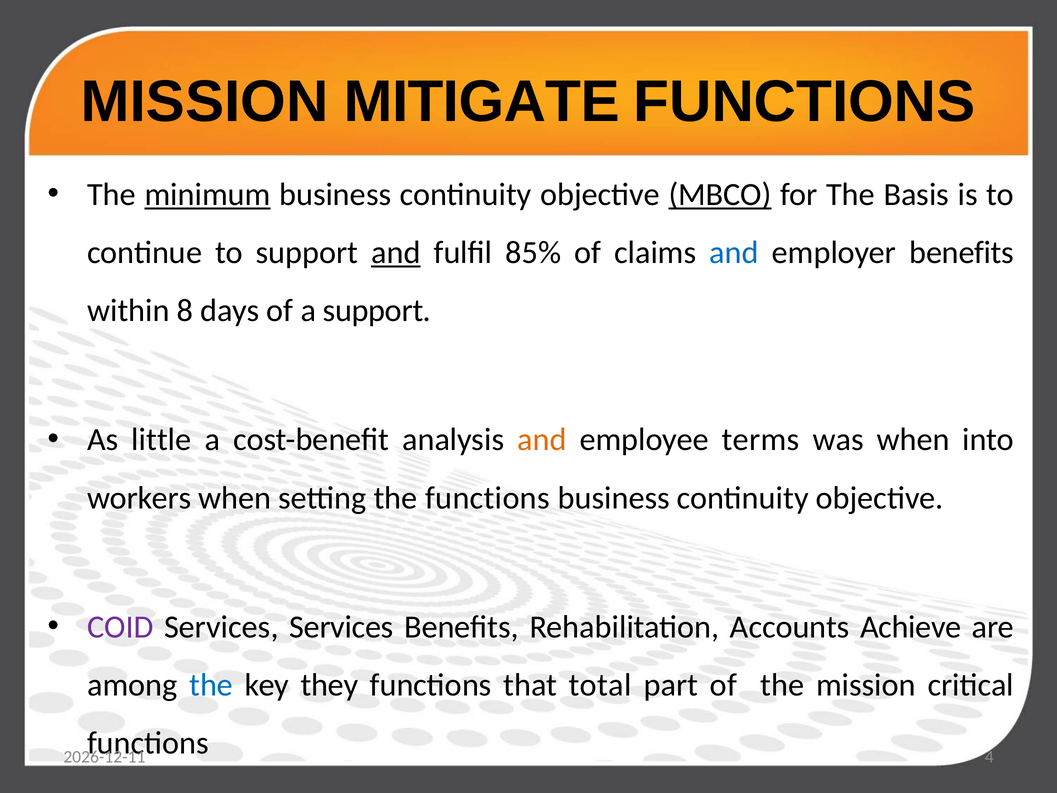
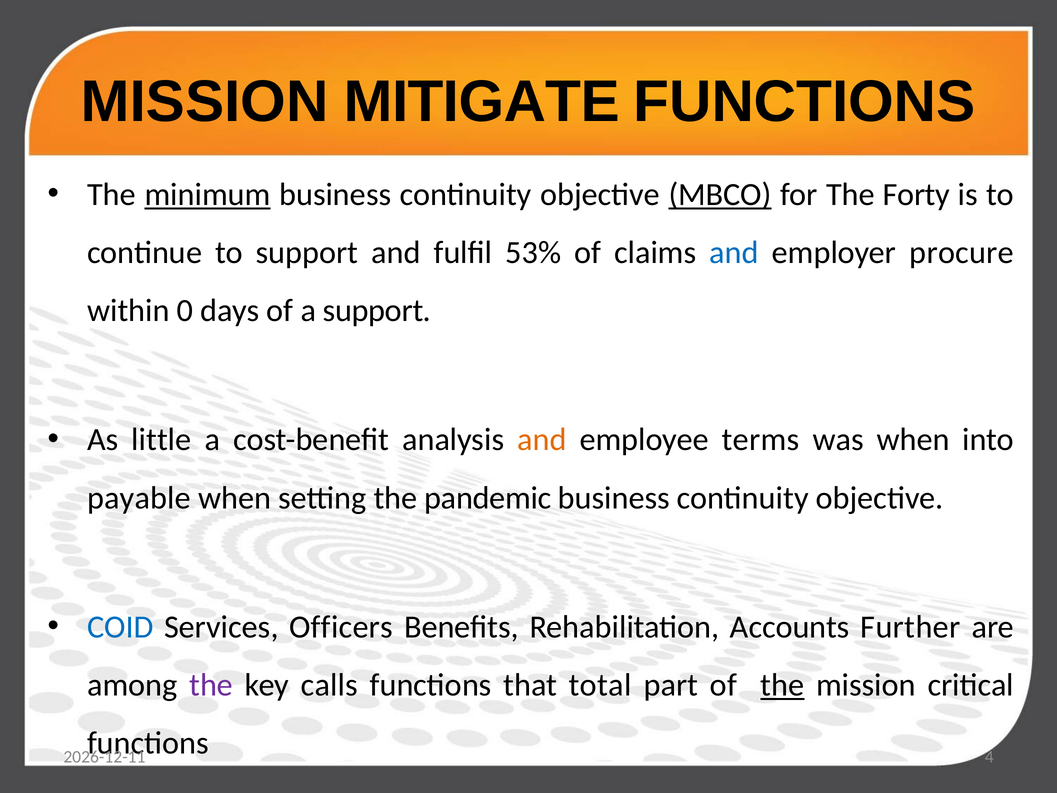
Basis: Basis -> Forty
and at (396, 252) underline: present -> none
85%: 85% -> 53%
employer benefits: benefits -> procure
8: 8 -> 0
workers: workers -> payable
the functions: functions -> pandemic
COID colour: purple -> blue
Services Services: Services -> Officers
Achieve: Achieve -> Further
the at (211, 685) colour: blue -> purple
they: they -> calls
the at (782, 685) underline: none -> present
